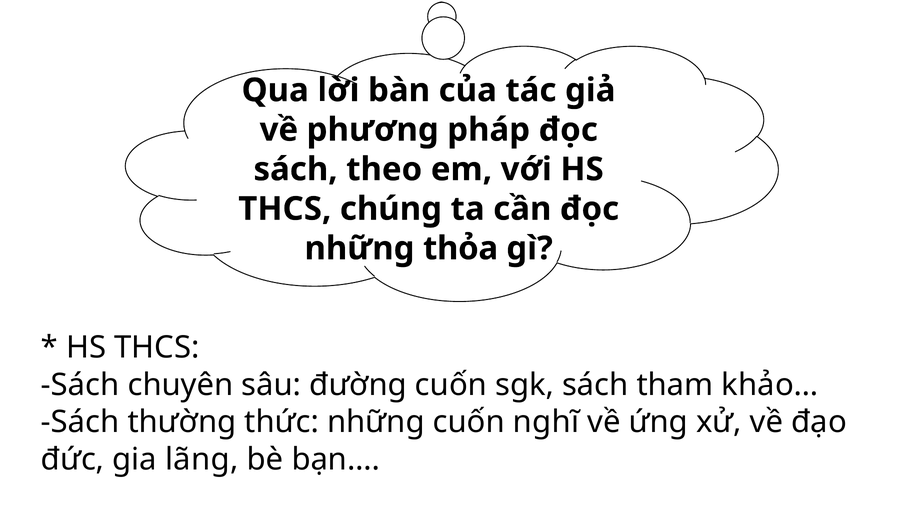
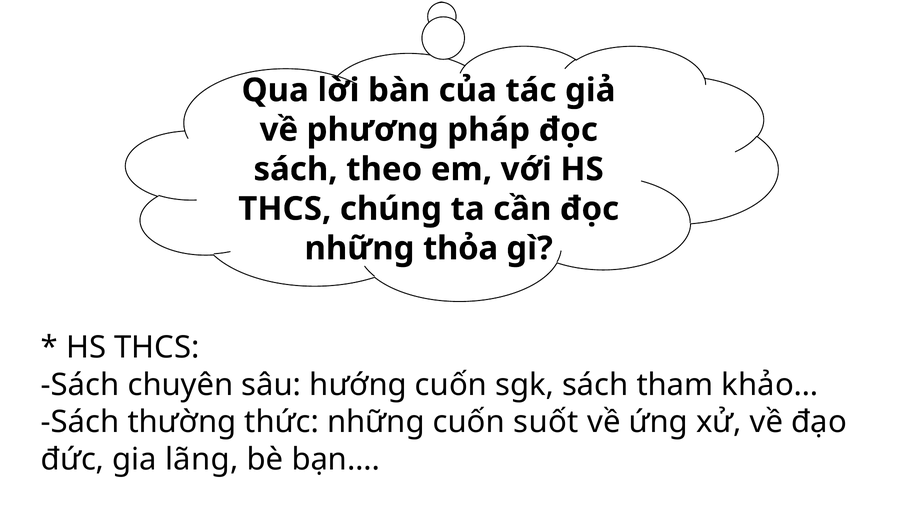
đường: đường -> hướng
nghĩ: nghĩ -> suốt
